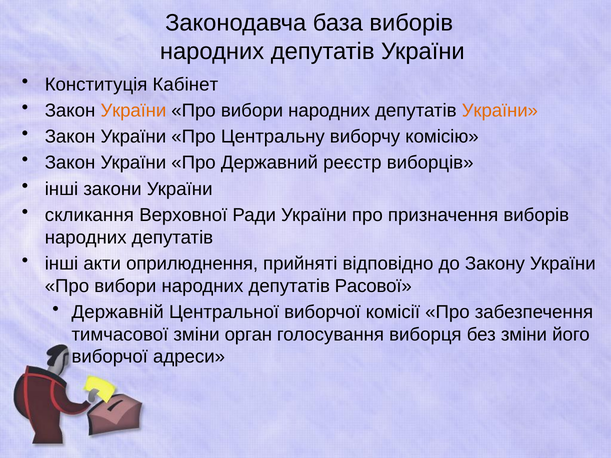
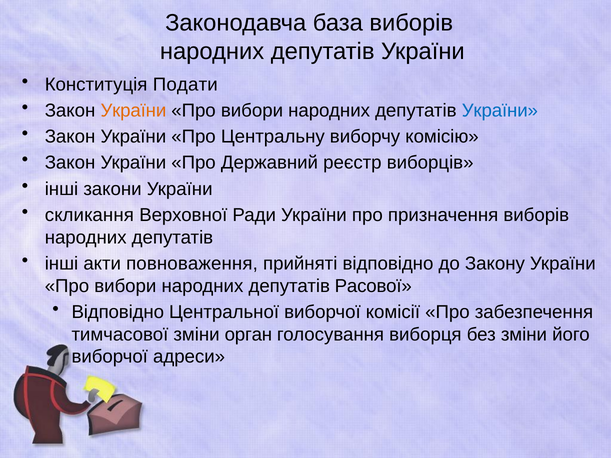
Кабінет: Кабінет -> Подати
України at (500, 111) colour: orange -> blue
оприлюднення: оприлюднення -> повноваження
Державній at (118, 312): Державній -> Відповідно
